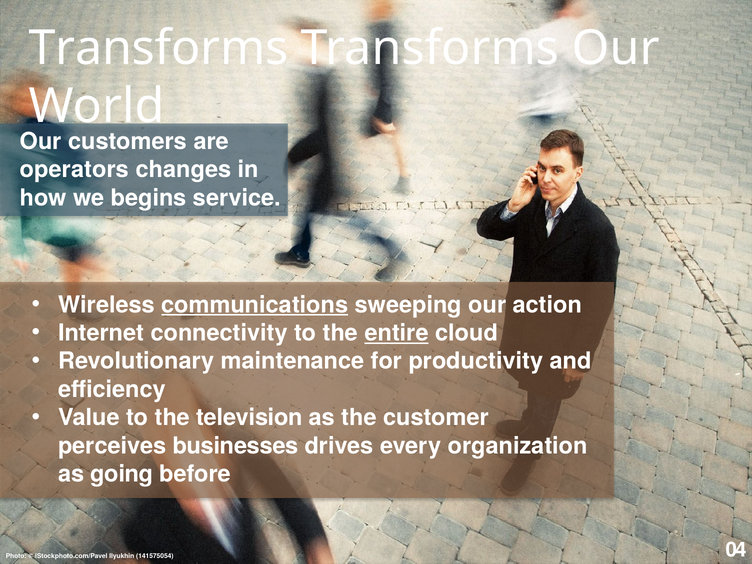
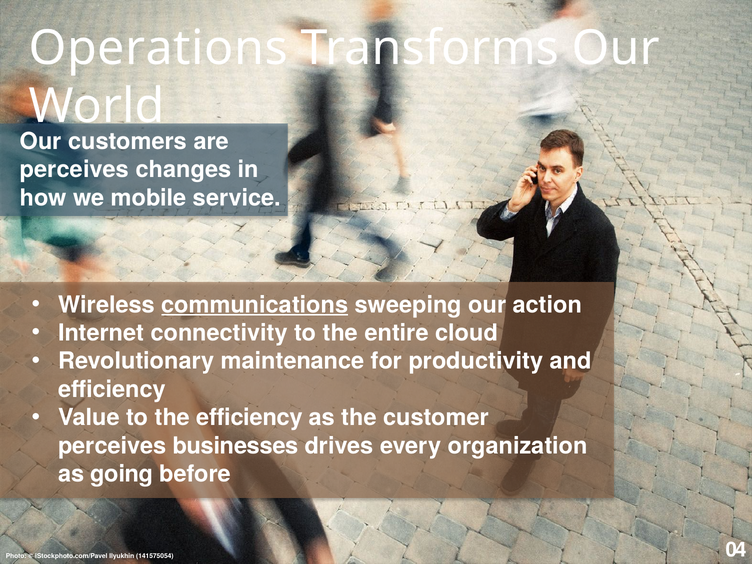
Transforms at (159, 48): Transforms -> Operations
operators at (74, 170): operators -> perceives
begins: begins -> mobile
entire underline: present -> none
the television: television -> efficiency
